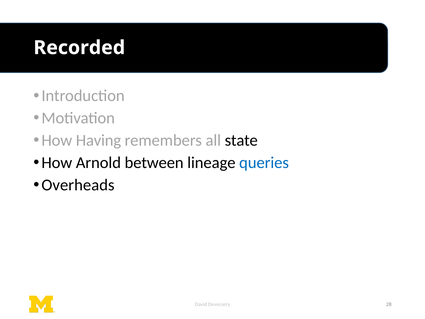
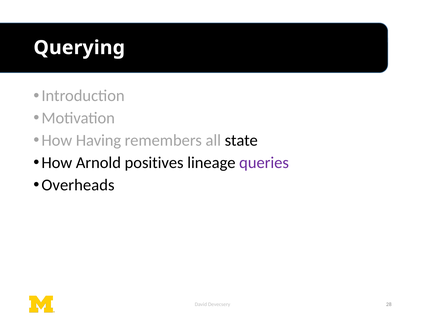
Recorded: Recorded -> Querying
between: between -> positives
queries colour: blue -> purple
